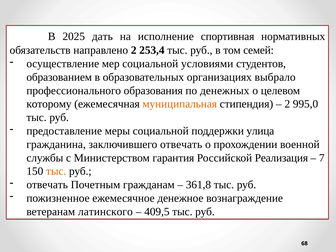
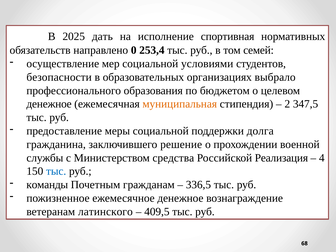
направлено 2: 2 -> 0
образованием: образованием -> безопасности
денежных: денежных -> бюджетом
которому at (49, 104): которому -> денежное
995,0: 995,0 -> 347,5
улица: улица -> долга
заключившего отвечать: отвечать -> решение
гарантия: гарантия -> средства
7: 7 -> 4
тыс at (56, 171) colour: orange -> blue
отвечать at (47, 185): отвечать -> команды
361,8: 361,8 -> 336,5
